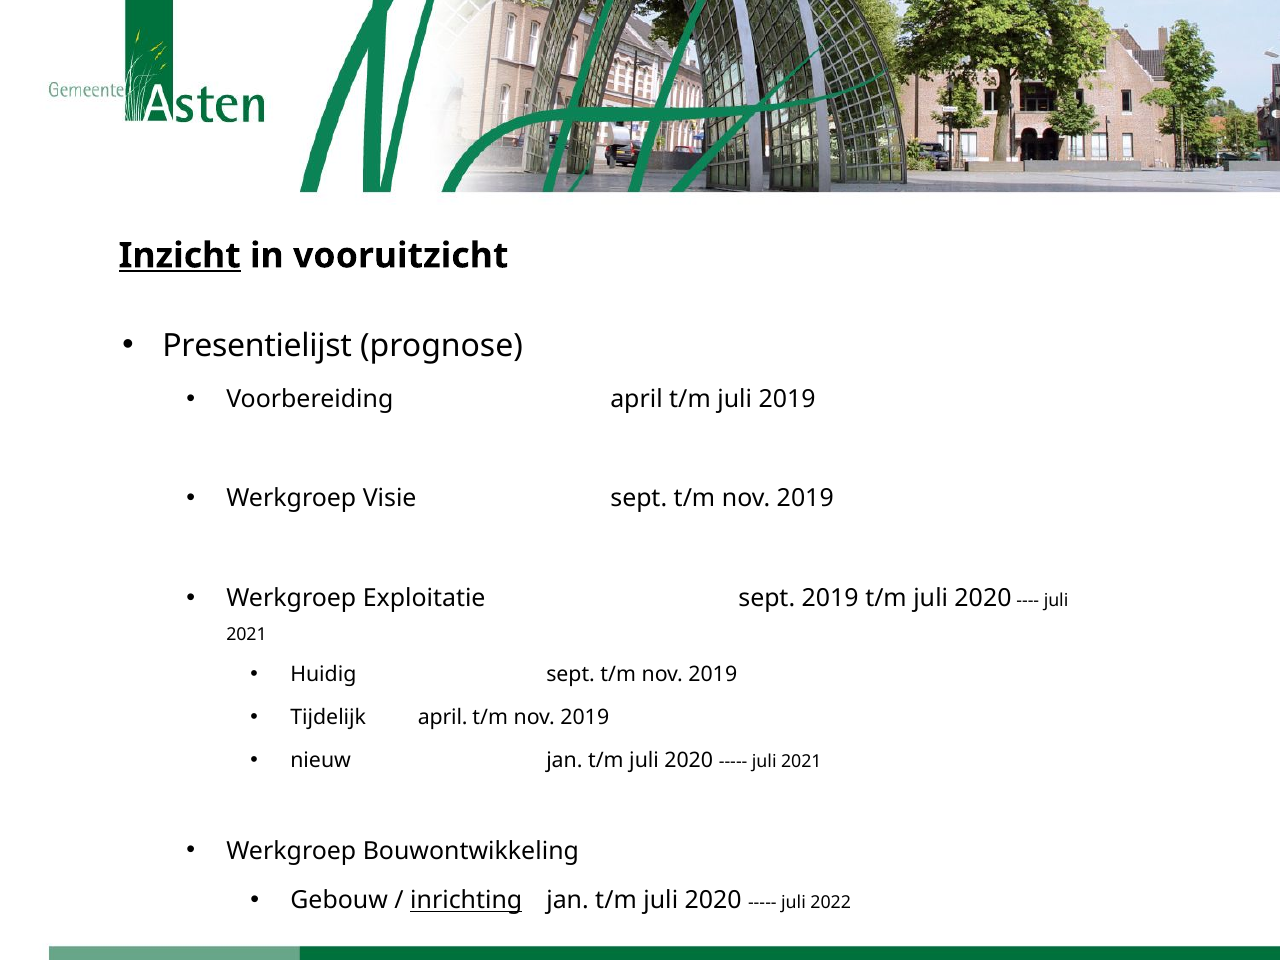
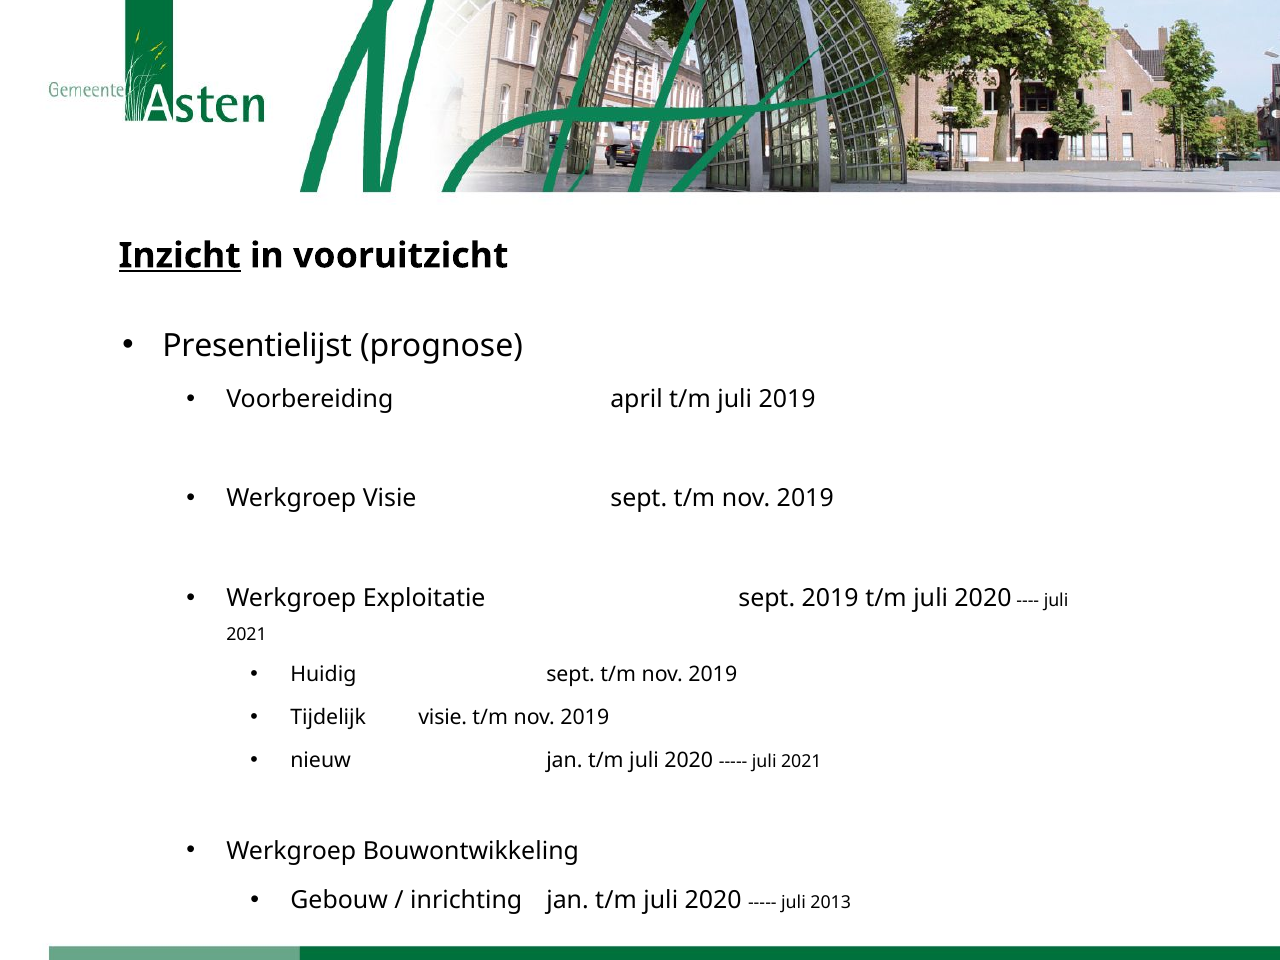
Tijdelijk april: april -> visie
inrichting underline: present -> none
2022: 2022 -> 2013
